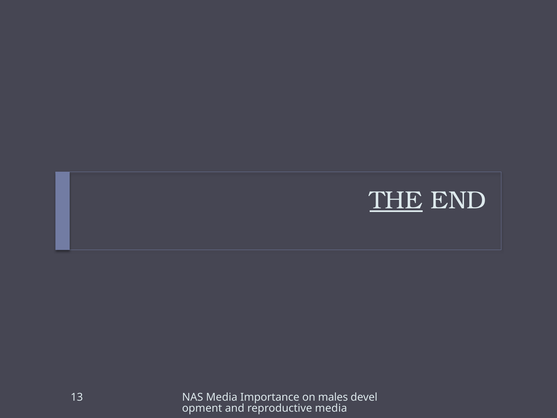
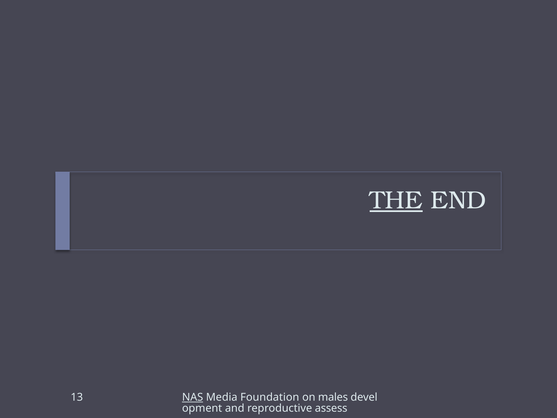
NAS underline: none -> present
Importance: Importance -> Foundation
reproductive media: media -> assess
